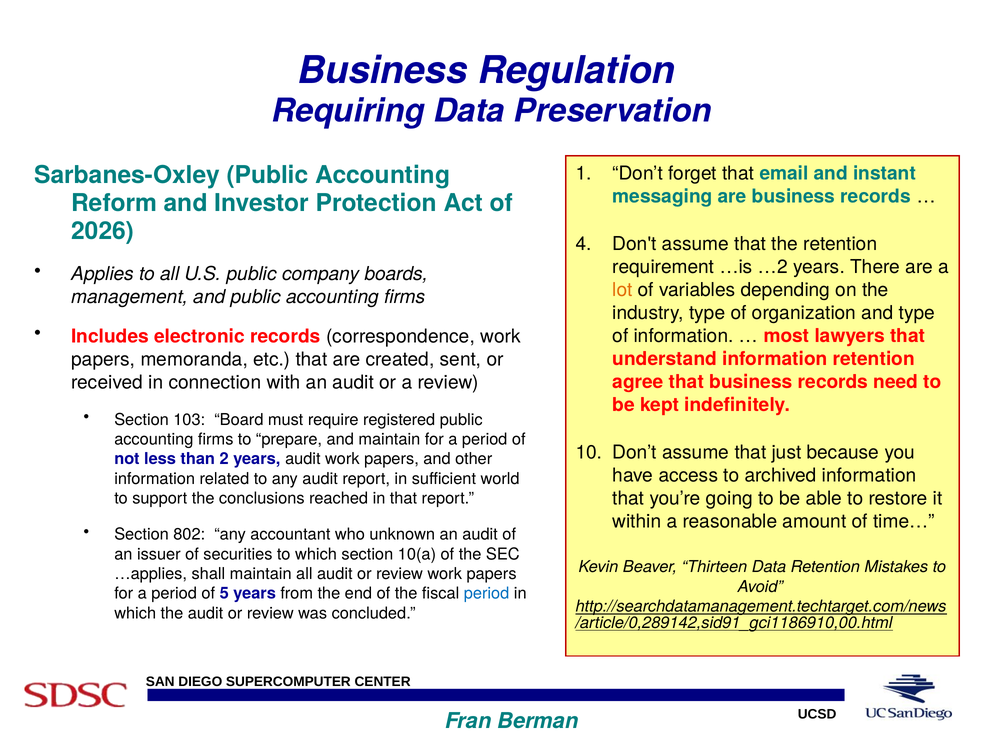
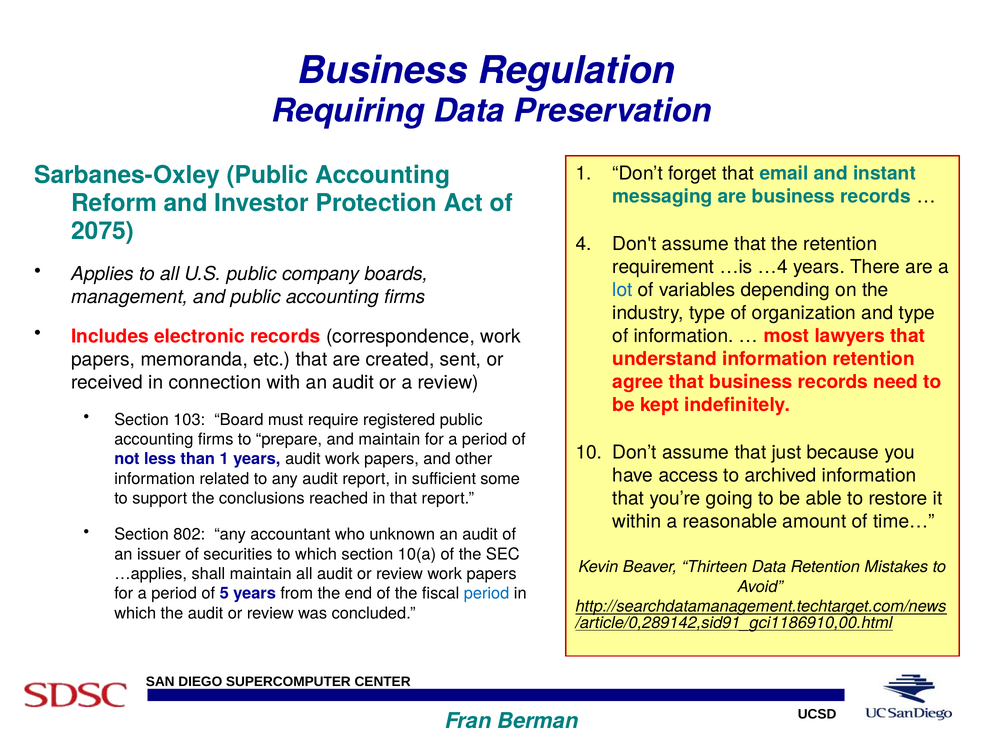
2026: 2026 -> 2075
…2: …2 -> …4
lot colour: orange -> blue
than 2: 2 -> 1
world: world -> some
